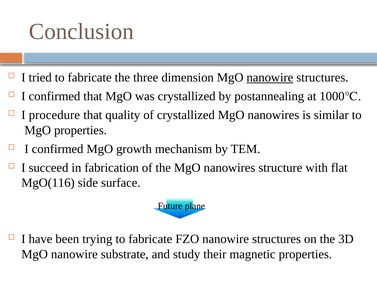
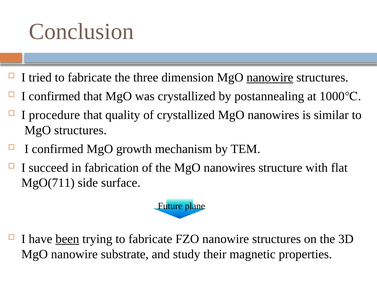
MgO properties: properties -> structures
MgO(116: MgO(116 -> MgO(711
been underline: none -> present
